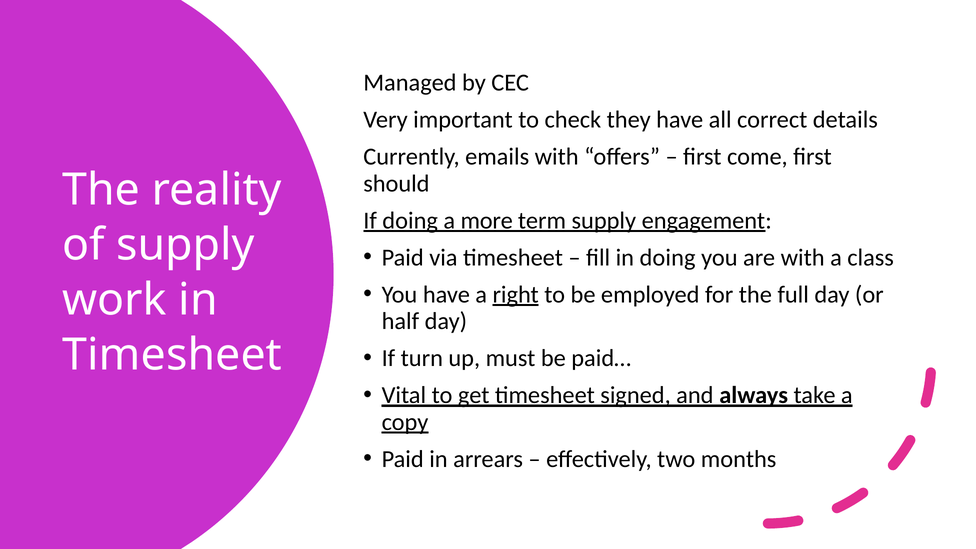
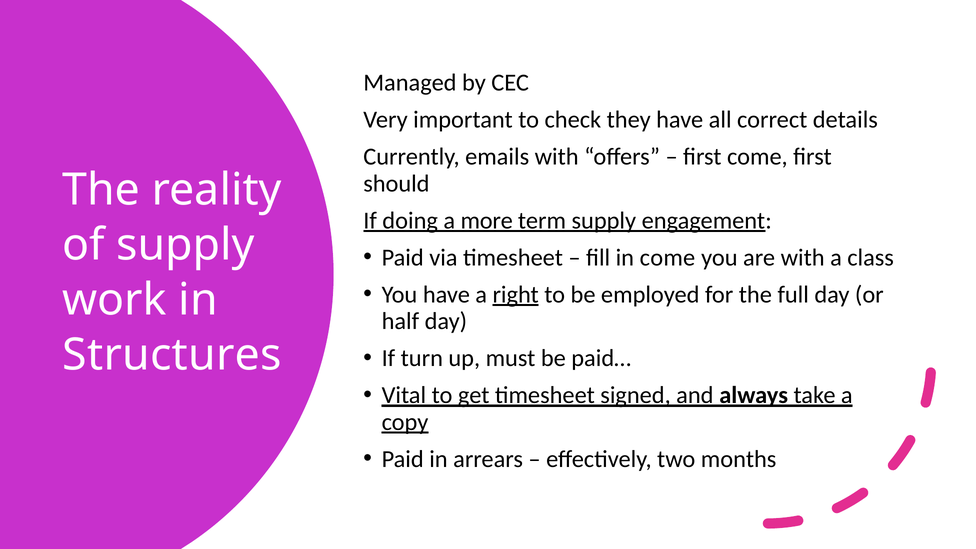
in doing: doing -> come
Timesheet at (172, 355): Timesheet -> Structures
